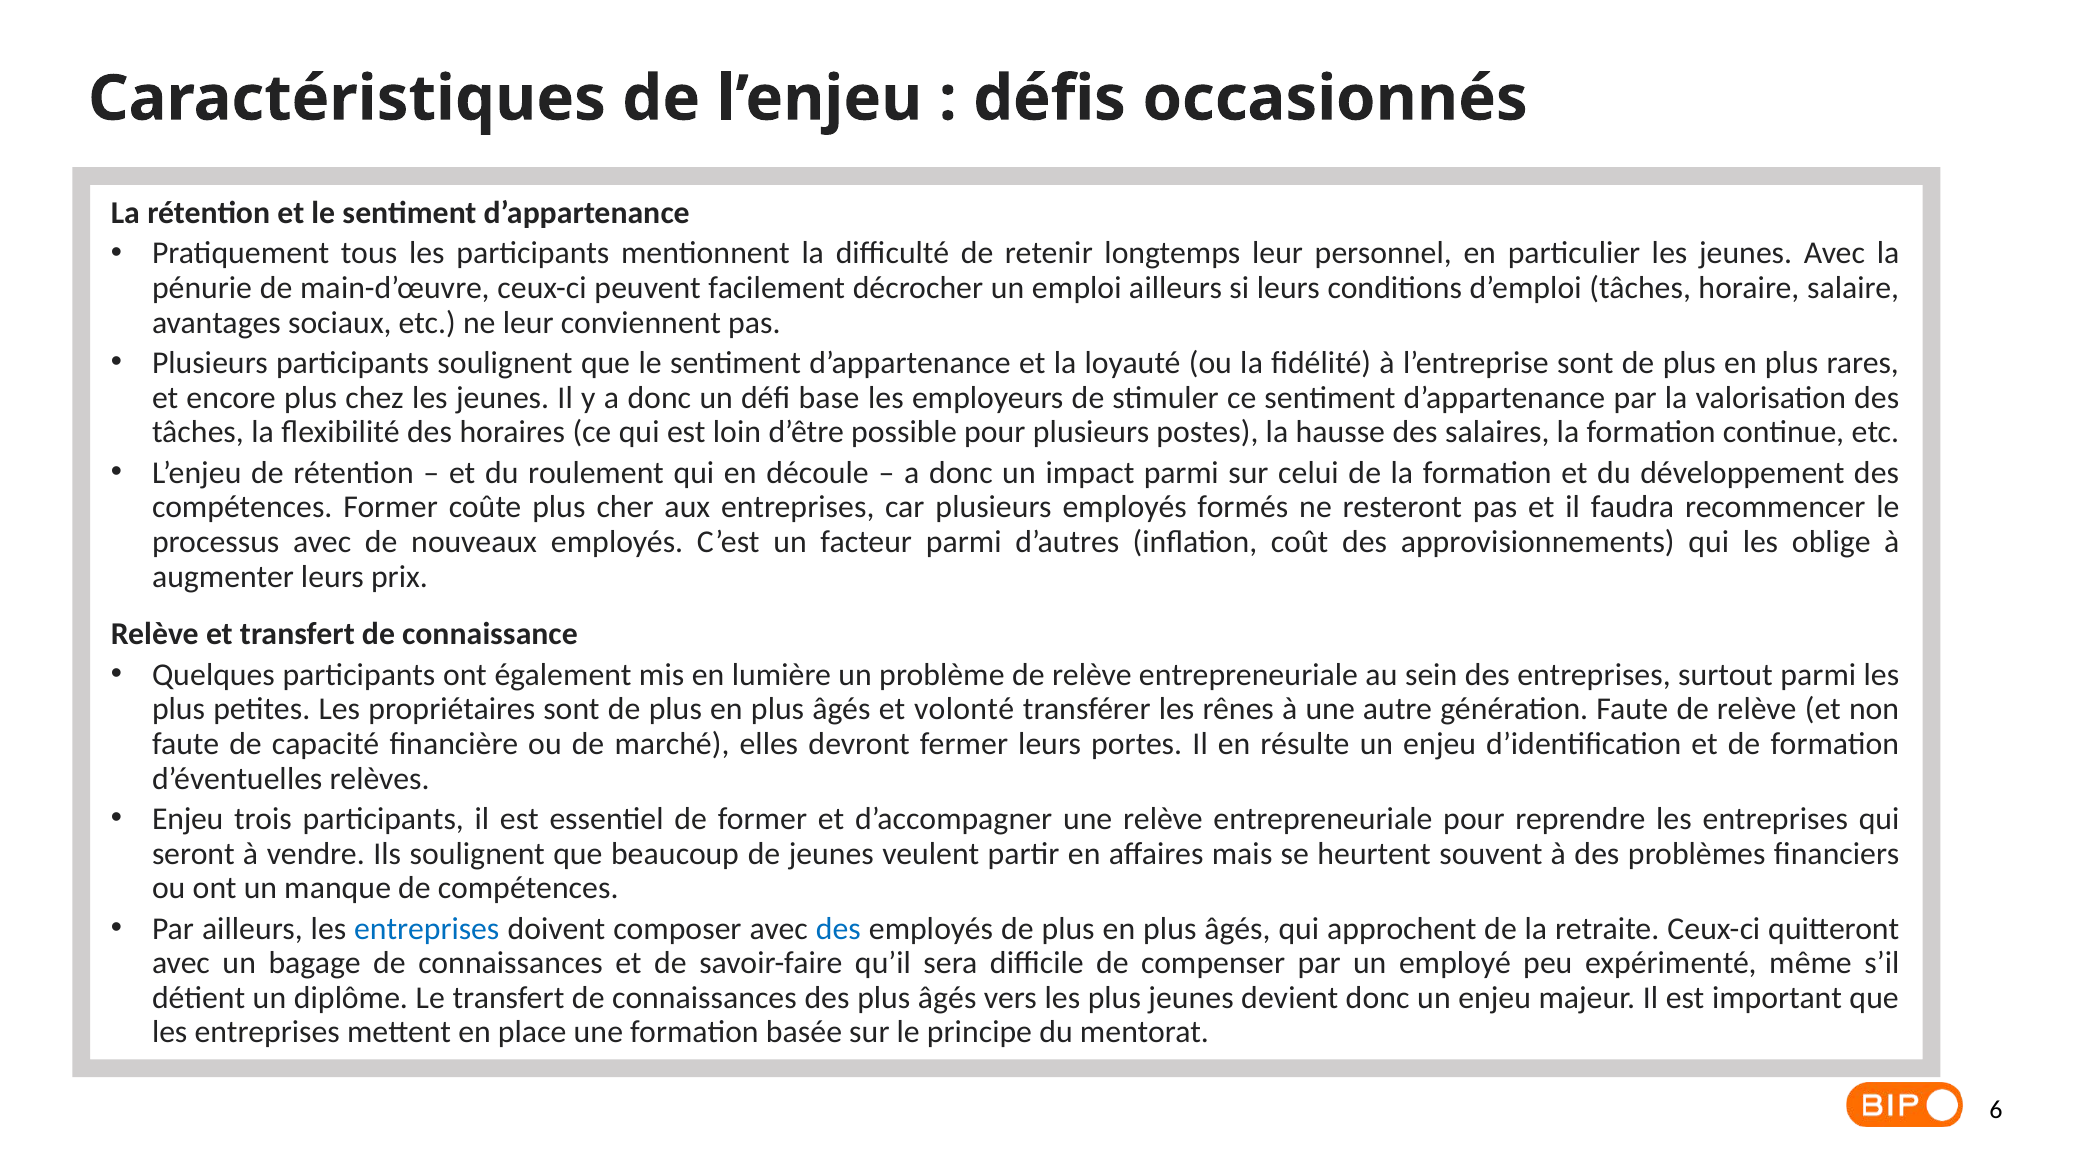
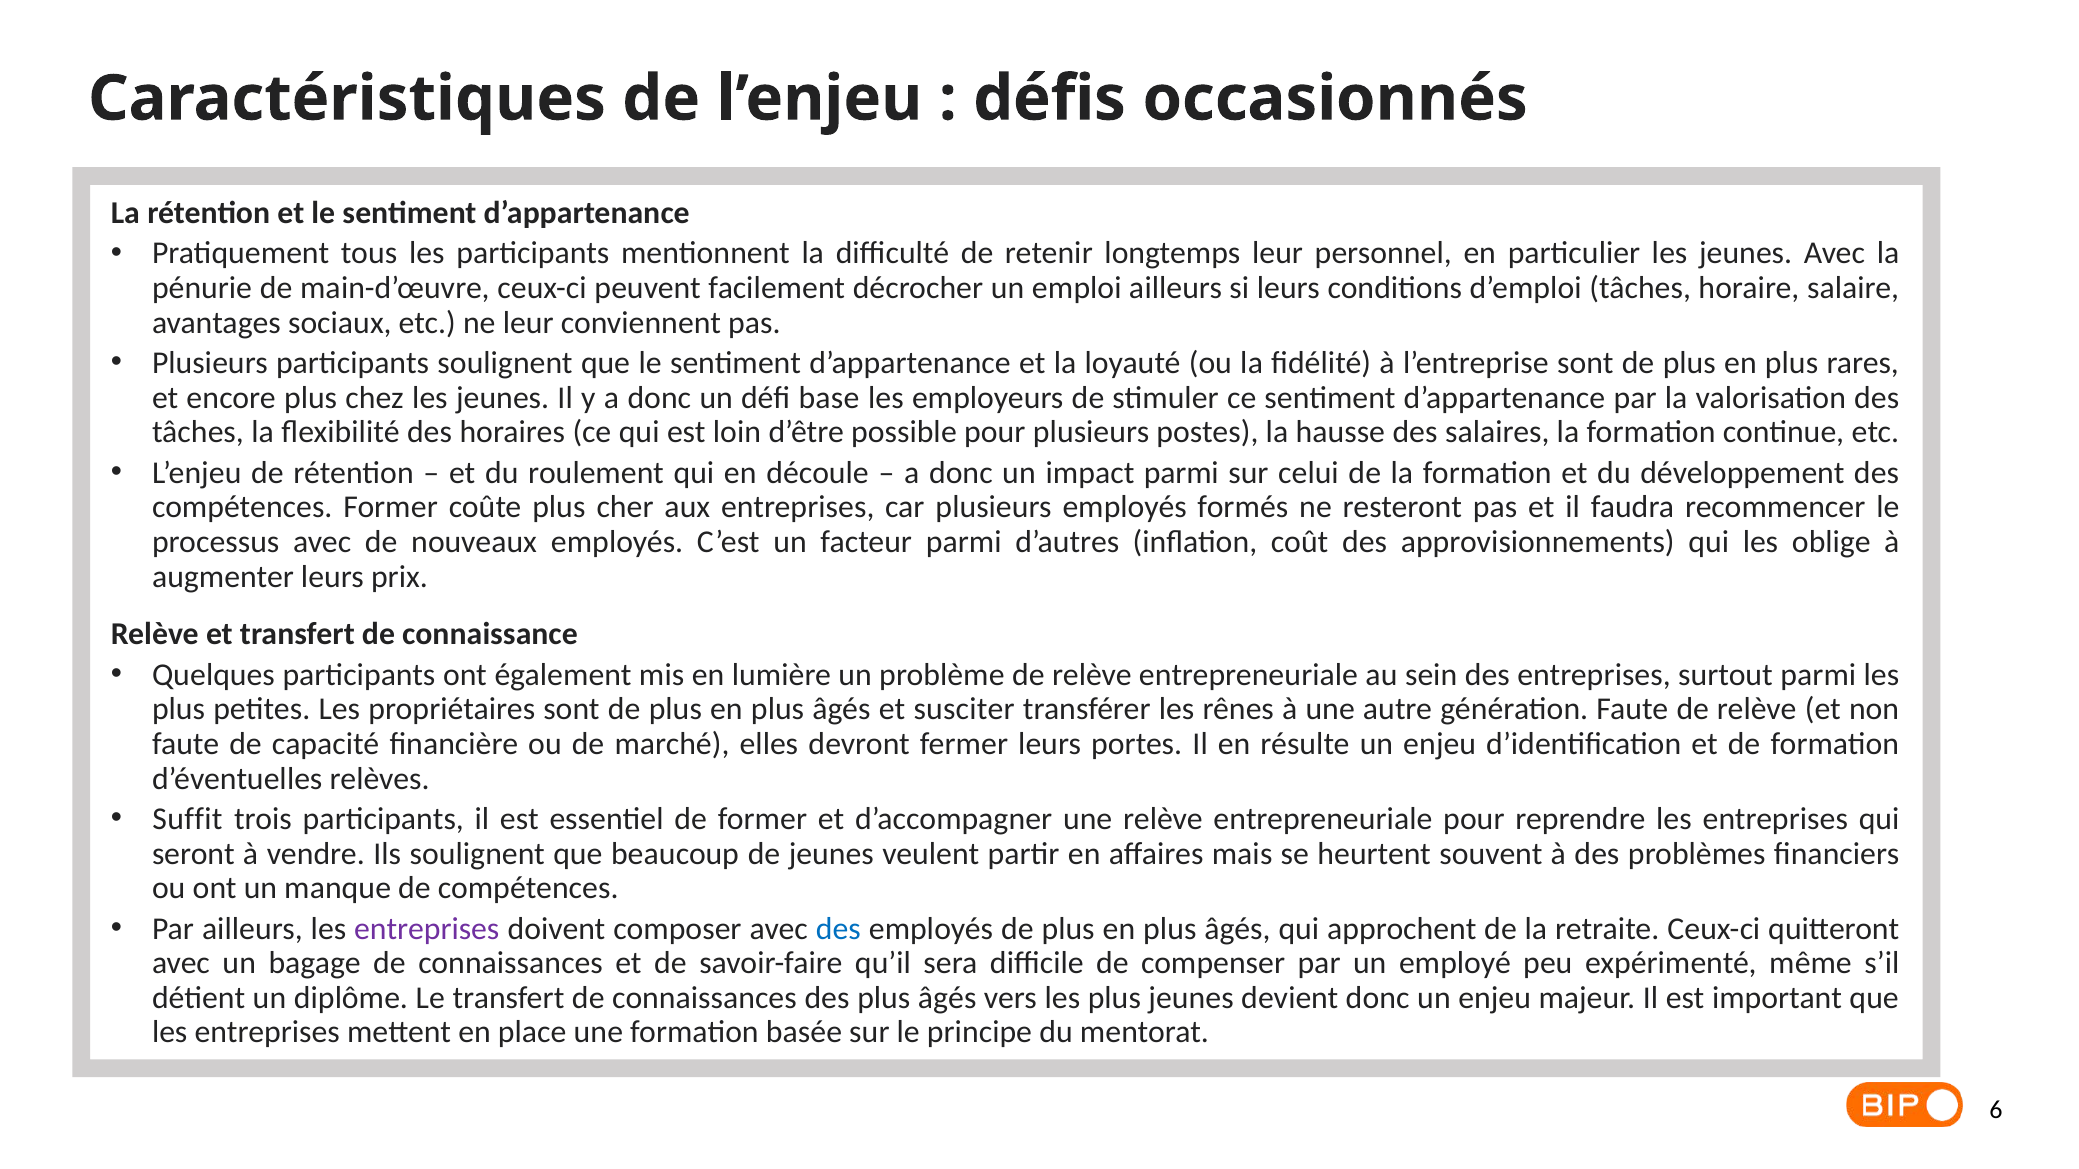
volonté: volonté -> susciter
Enjeu at (188, 819): Enjeu -> Suffit
entreprises at (427, 929) colour: blue -> purple
